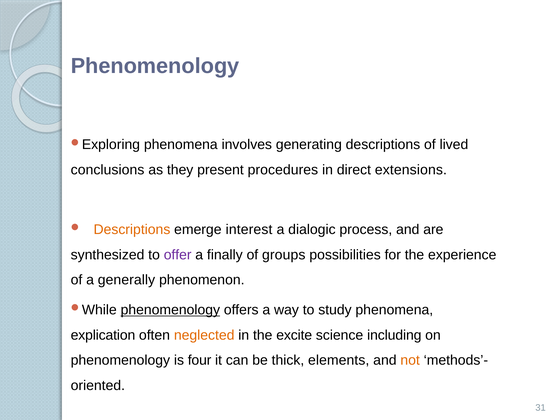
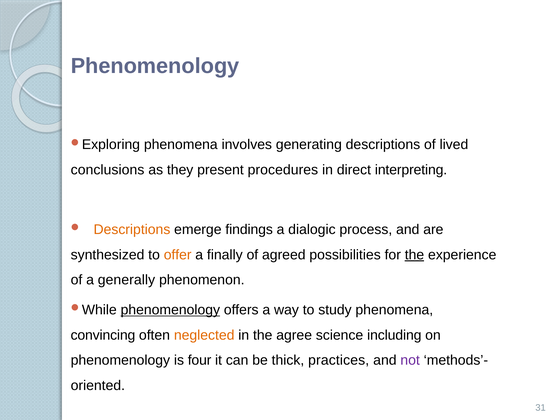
extensions: extensions -> interpreting
interest: interest -> findings
offer colour: purple -> orange
groups: groups -> agreed
the at (414, 254) underline: none -> present
explication: explication -> convincing
excite: excite -> agree
elements: elements -> practices
not colour: orange -> purple
